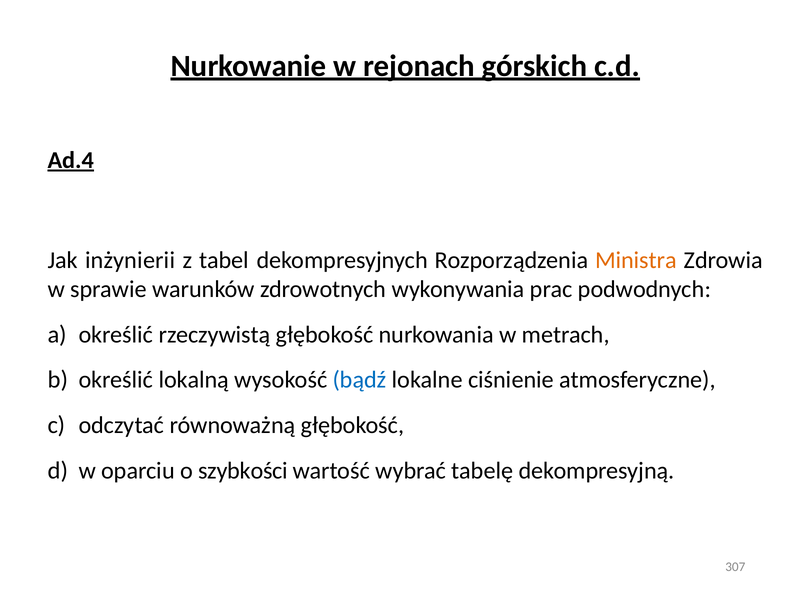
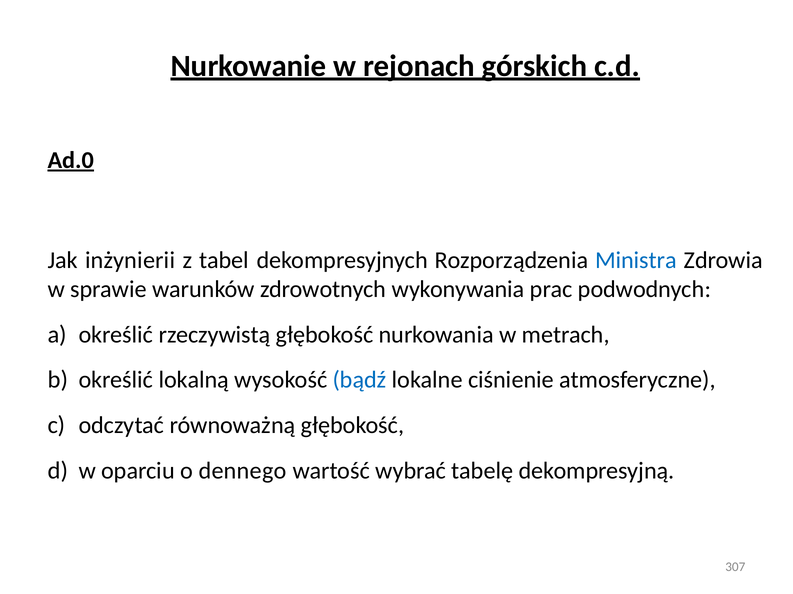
Ad.4: Ad.4 -> Ad.0
Ministra colour: orange -> blue
szybkości: szybkości -> dennego
